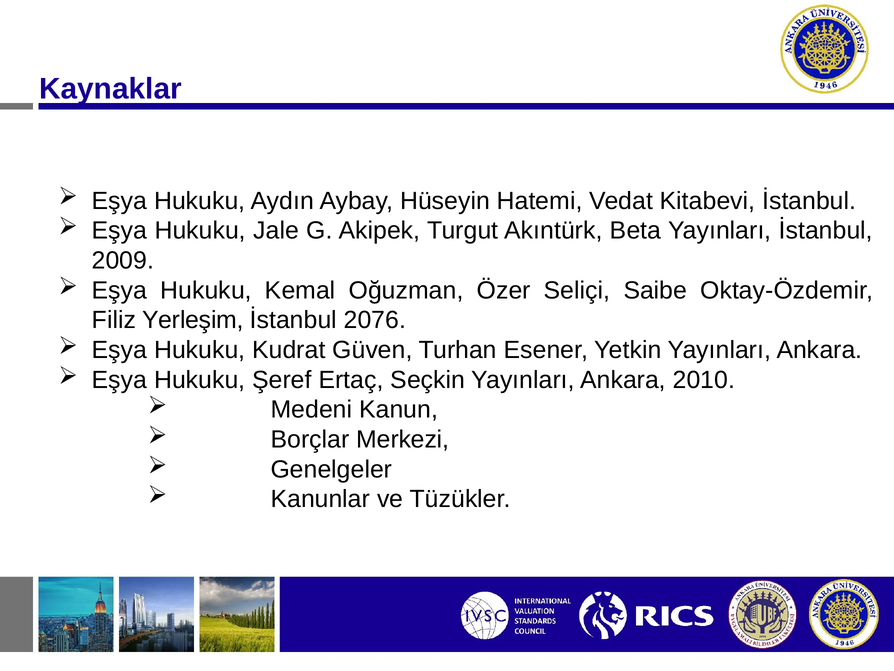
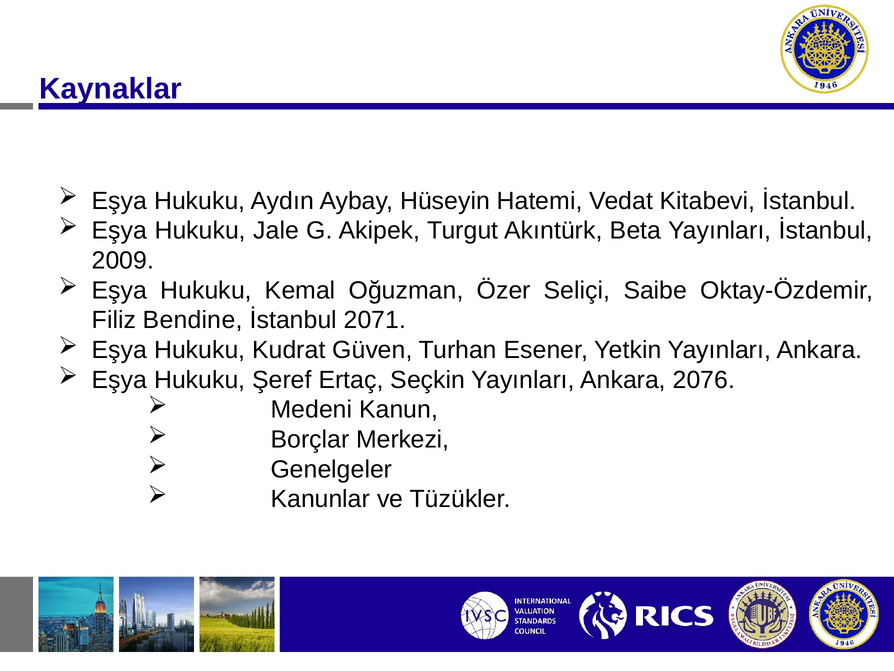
Yerleşim: Yerleşim -> Bendine
2076: 2076 -> 2071
2010: 2010 -> 2076
